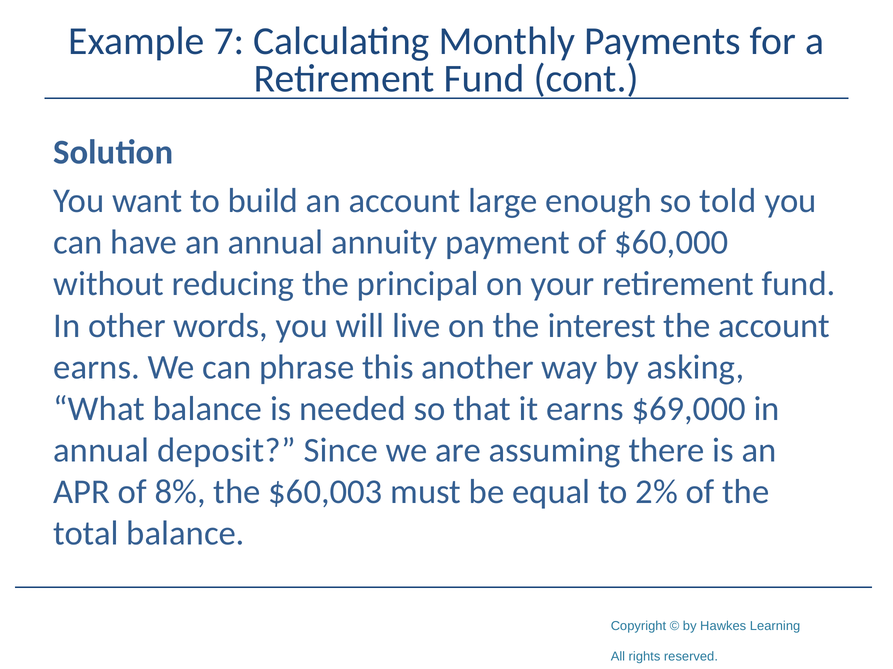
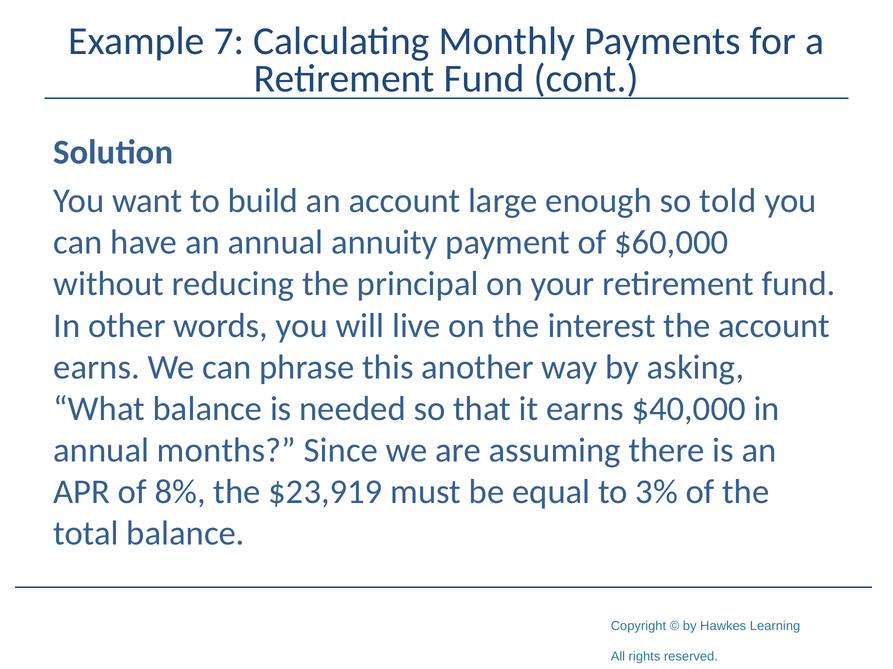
$69,000: $69,000 -> $40,000
deposit: deposit -> months
$60,003: $60,003 -> $23,919
2%: 2% -> 3%
